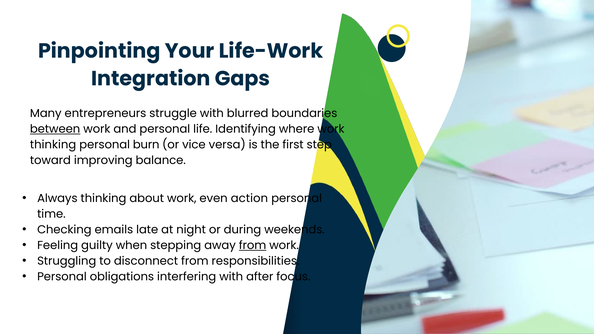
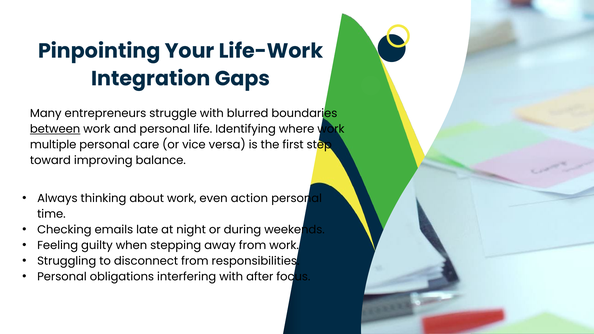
thinking at (53, 145): thinking -> multiple
burn: burn -> care
from at (253, 246) underline: present -> none
